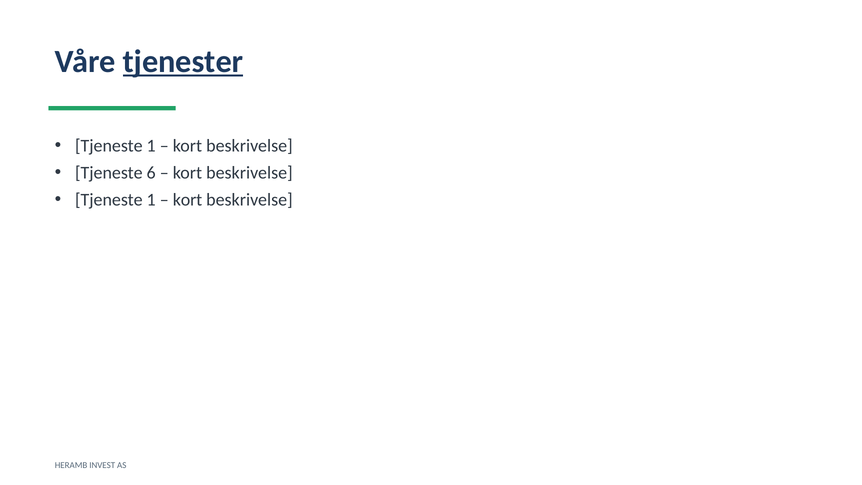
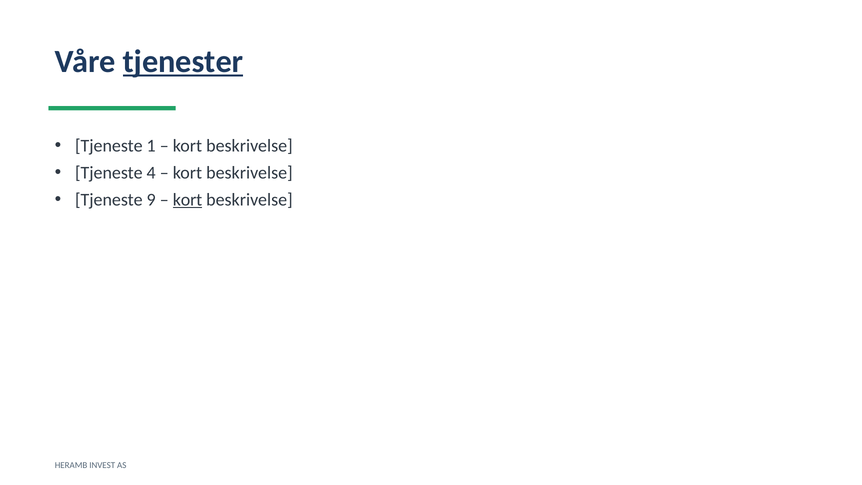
6: 6 -> 4
1 at (151, 200): 1 -> 9
kort at (188, 200) underline: none -> present
